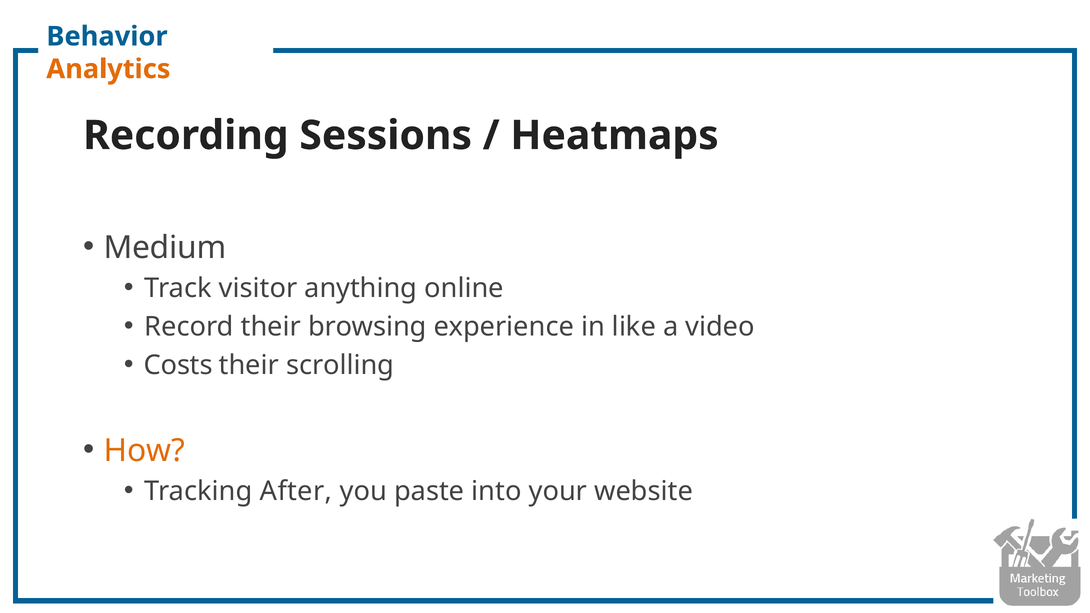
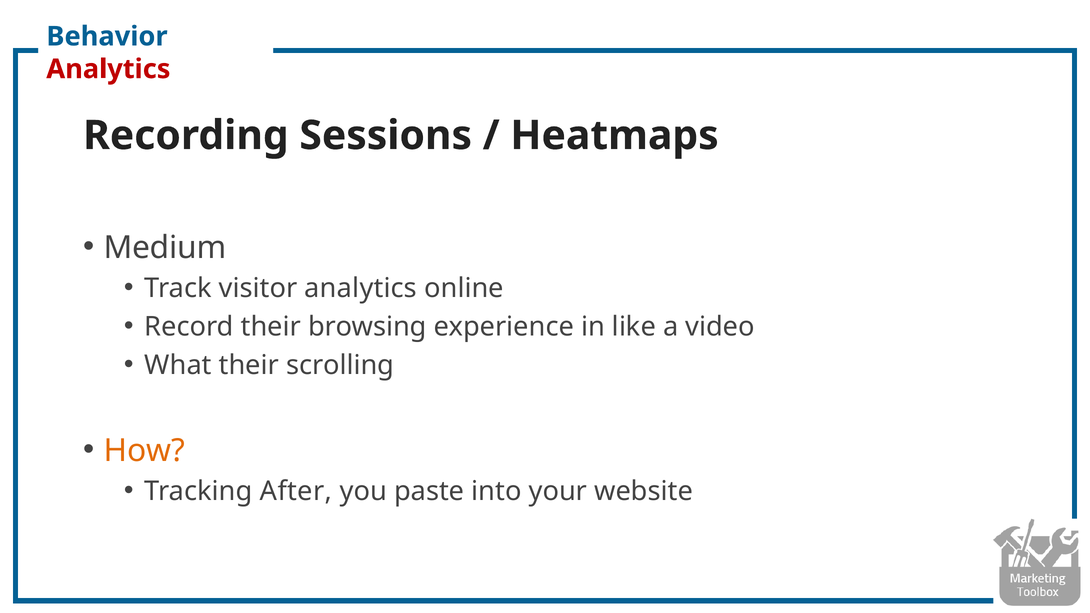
Analytics at (108, 69) colour: orange -> red
visitor anything: anything -> analytics
Costs: Costs -> What
